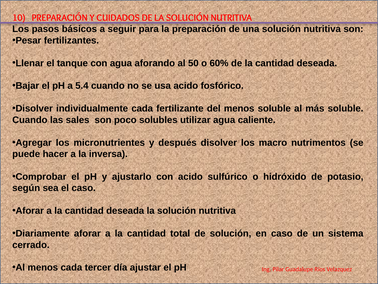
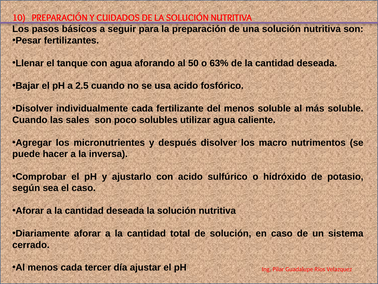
60%: 60% -> 63%
5.4: 5.4 -> 2.5
